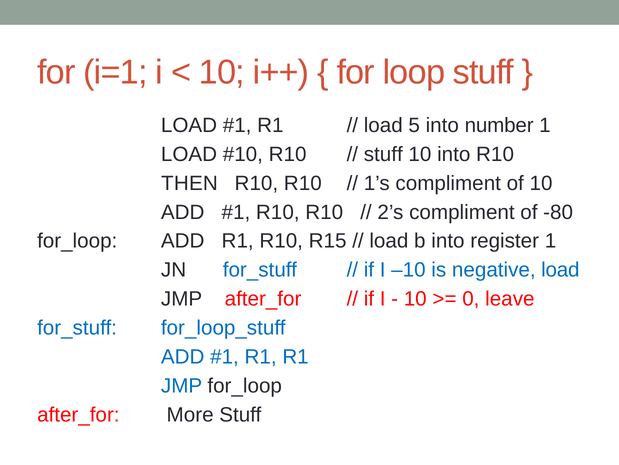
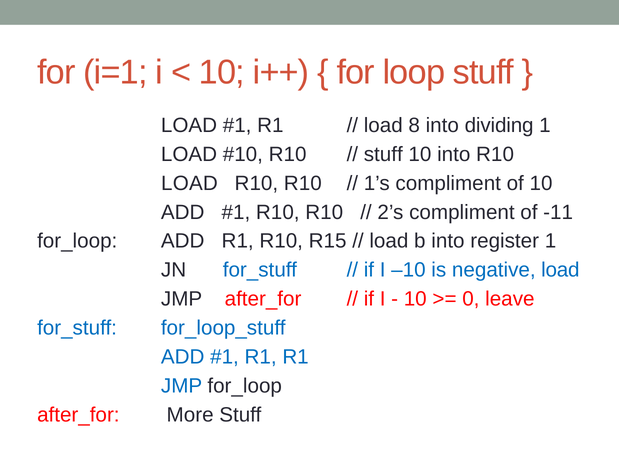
5: 5 -> 8
number: number -> dividing
THEN at (189, 183): THEN -> LOAD
-80: -80 -> -11
